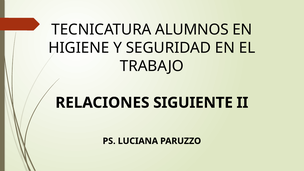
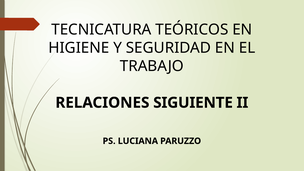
ALUMNOS: ALUMNOS -> TEÓRICOS
